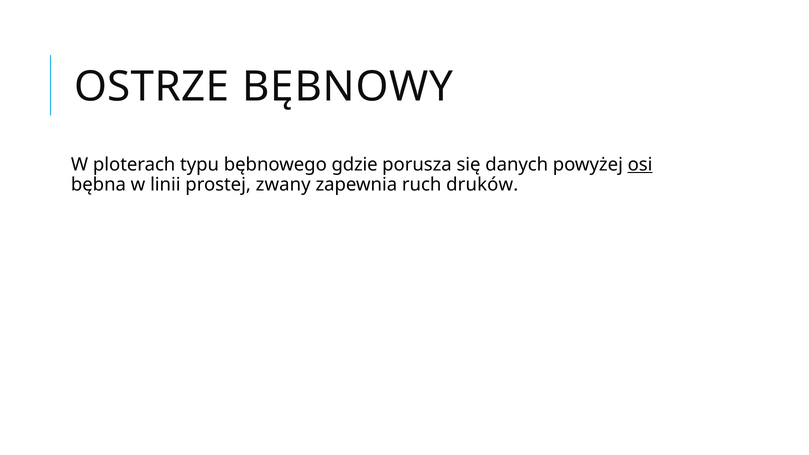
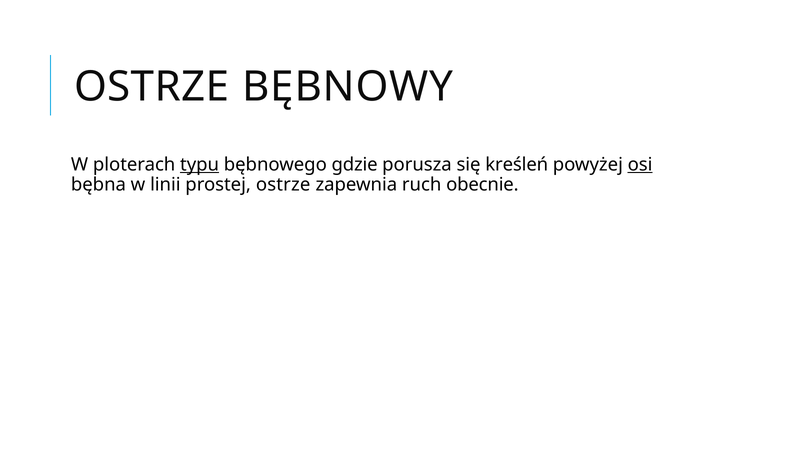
typu underline: none -> present
danych: danych -> kreśleń
prostej zwany: zwany -> ostrze
druków: druków -> obecnie
